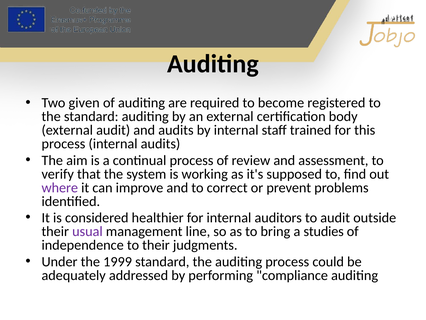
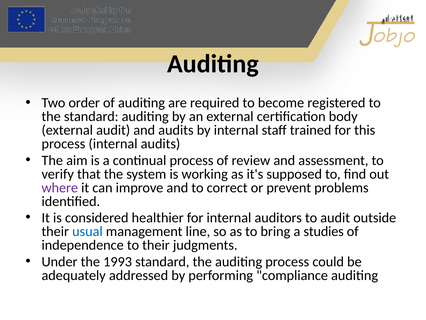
given: given -> order
usual colour: purple -> blue
1999: 1999 -> 1993
